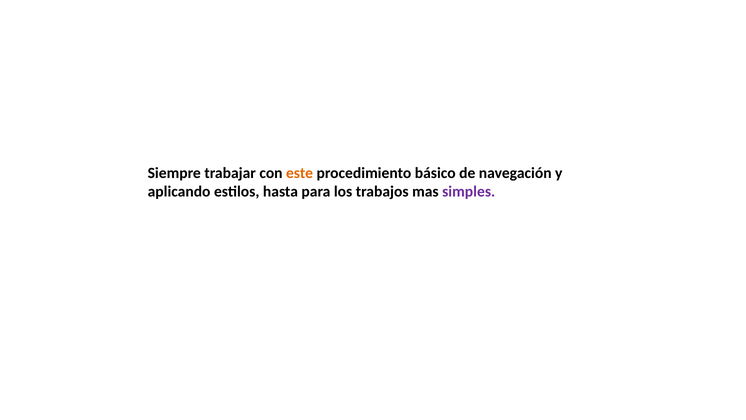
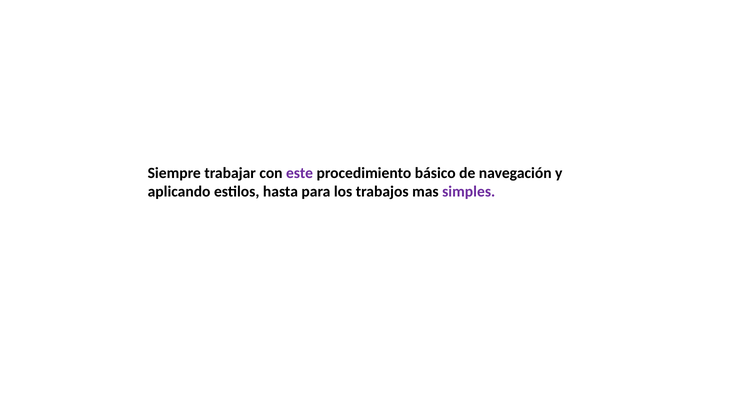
este colour: orange -> purple
